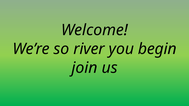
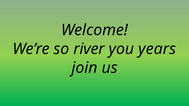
begin: begin -> years
